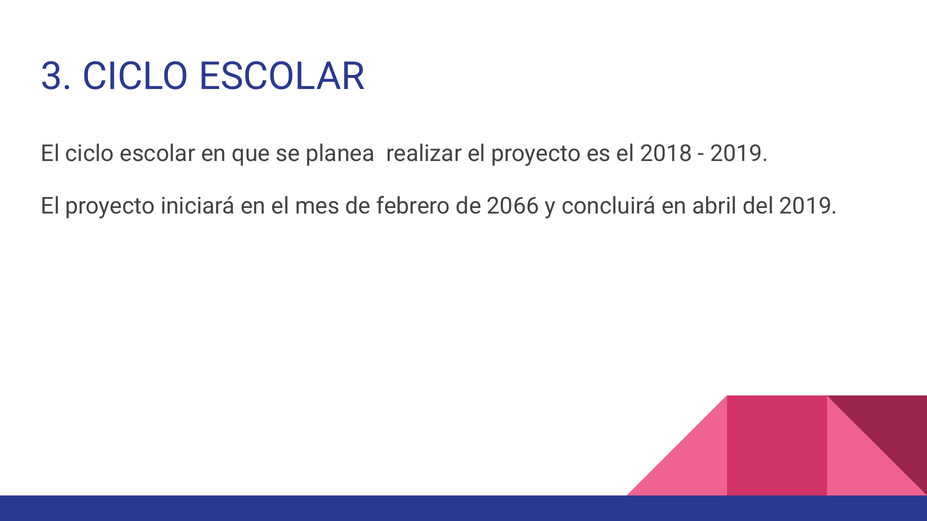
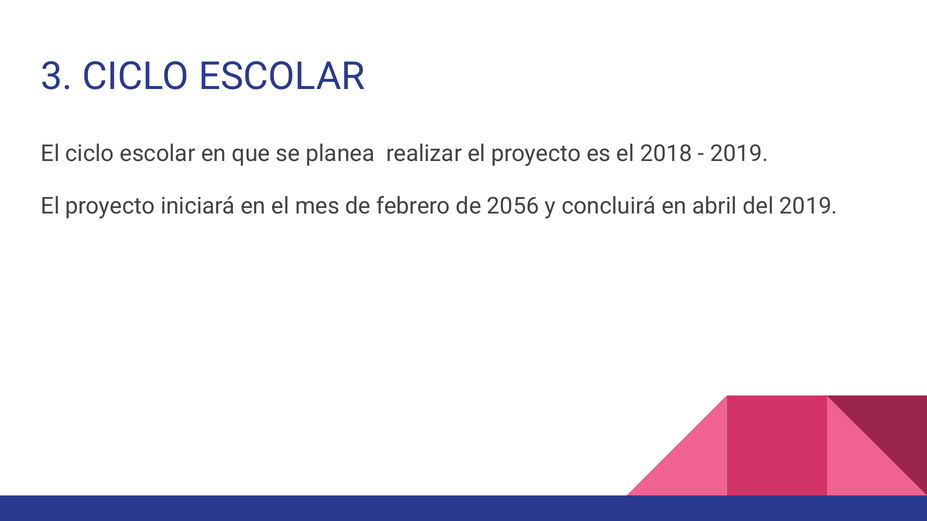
2066: 2066 -> 2056
